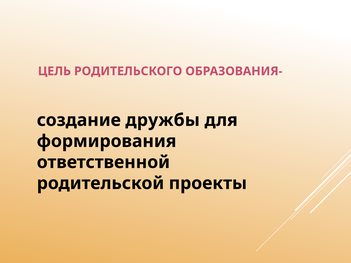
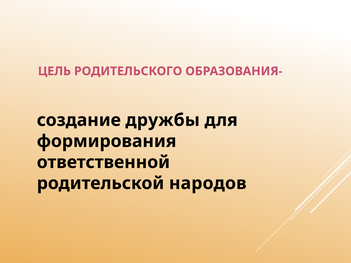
проекты: проекты -> народов
